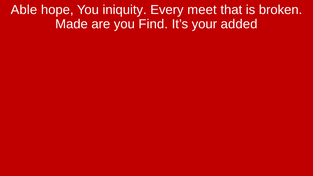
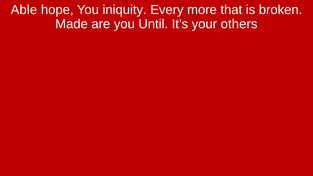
meet: meet -> more
Find: Find -> Until
added: added -> others
